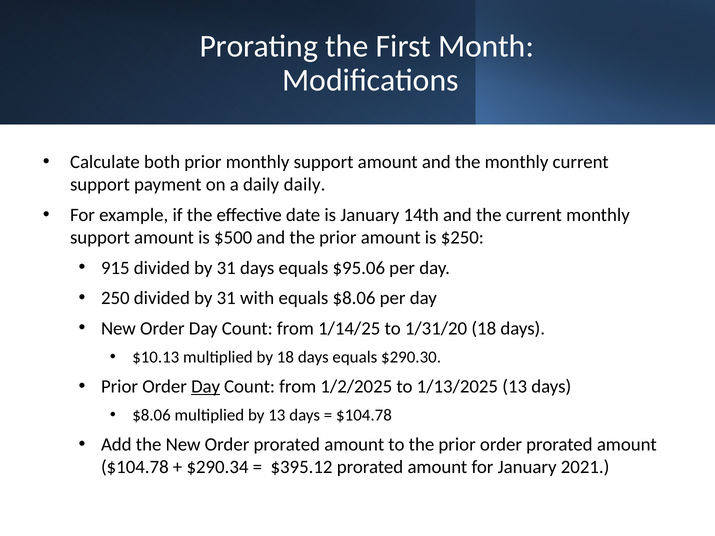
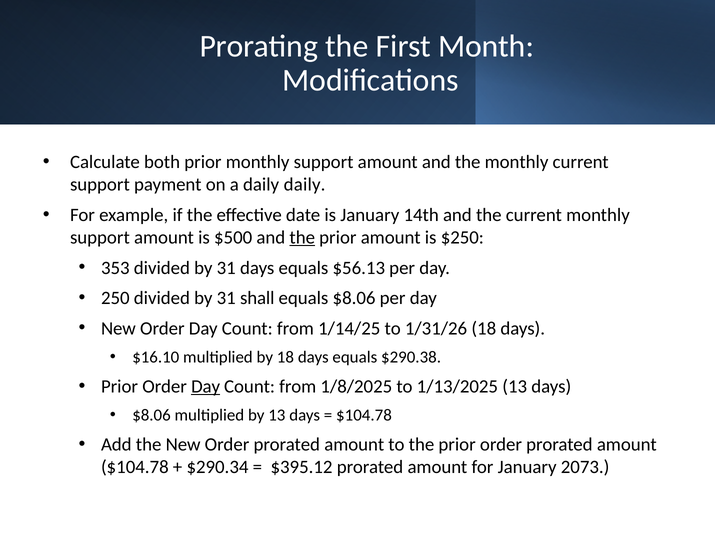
the at (302, 238) underline: none -> present
915: 915 -> 353
$95.06: $95.06 -> $56.13
with: with -> shall
1/31/20: 1/31/20 -> 1/31/26
$10.13: $10.13 -> $16.10
$290.30: $290.30 -> $290.38
1/2/2025: 1/2/2025 -> 1/8/2025
2021: 2021 -> 2073
